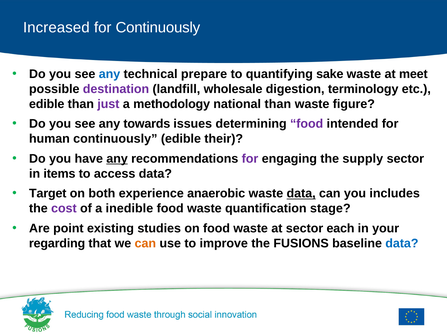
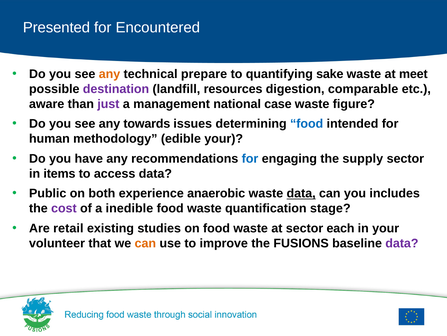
Increased: Increased -> Presented
for Continuously: Continuously -> Encountered
any at (110, 74) colour: blue -> orange
wholesale: wholesale -> resources
terminology: terminology -> comparable
edible at (47, 104): edible -> aware
methodology: methodology -> management
national than: than -> case
food at (307, 124) colour: purple -> blue
human continuously: continuously -> methodology
edible their: their -> your
any at (117, 158) underline: present -> none
for at (250, 158) colour: purple -> blue
Target: Target -> Public
point: point -> retail
regarding: regarding -> volunteer
data at (402, 243) colour: blue -> purple
